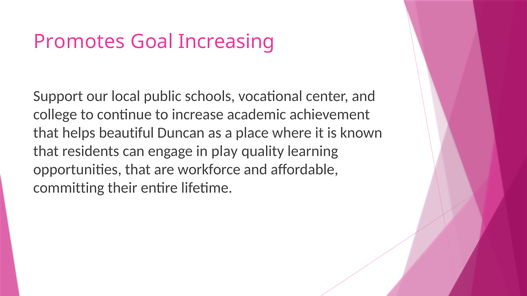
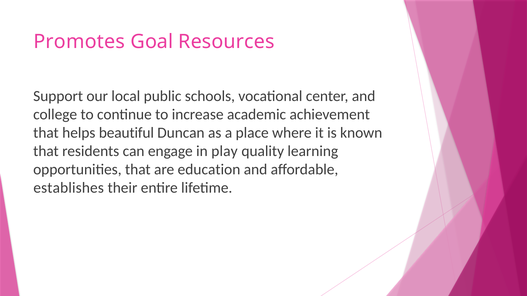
Increasing: Increasing -> Resources
workforce: workforce -> education
committing: committing -> establishes
